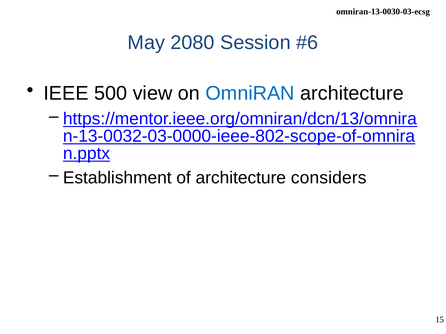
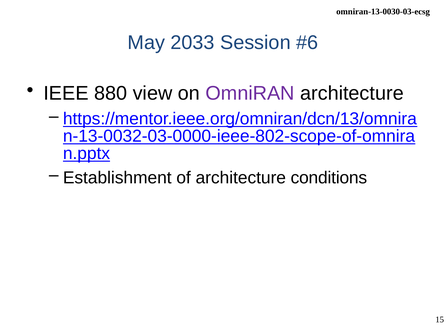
2080: 2080 -> 2033
500: 500 -> 880
OmniRAN colour: blue -> purple
considers: considers -> conditions
